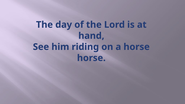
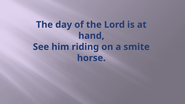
a horse: horse -> smite
